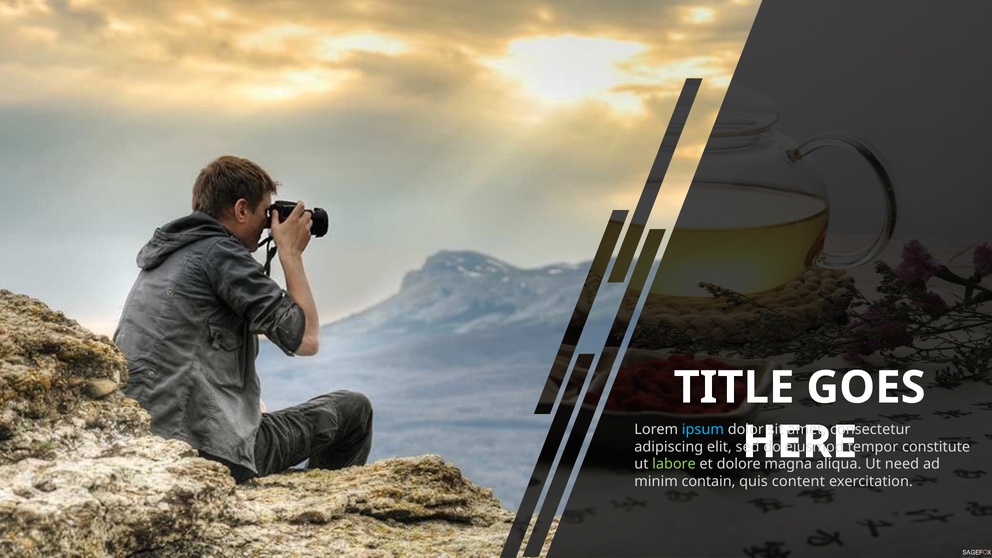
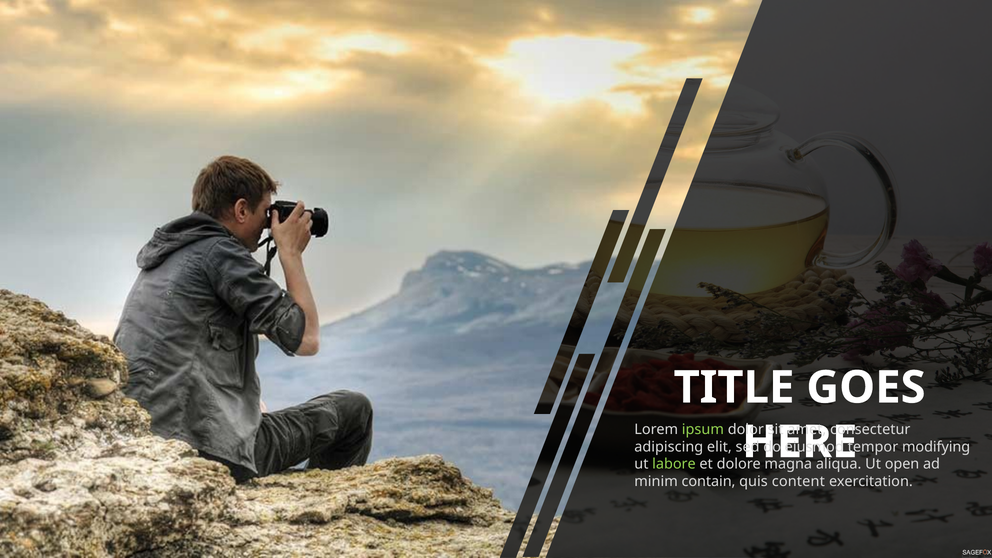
ipsum colour: light blue -> light green
constitute: constitute -> modifying
need: need -> open
